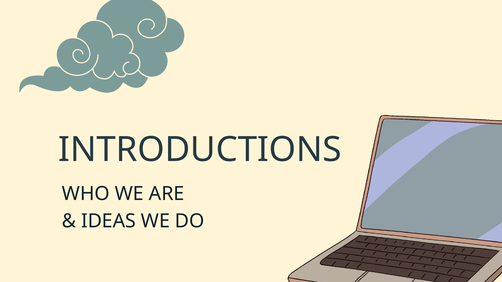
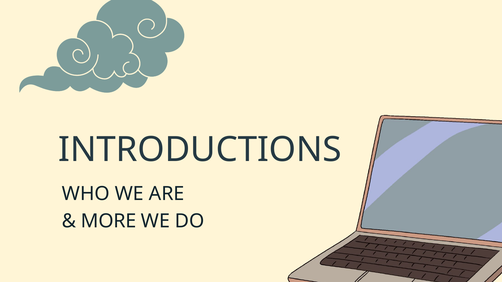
IDEAS: IDEAS -> MORE
